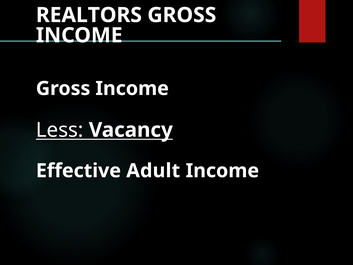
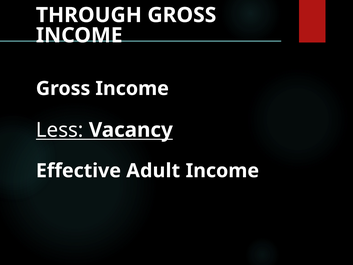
REALTORS: REALTORS -> THROUGH
